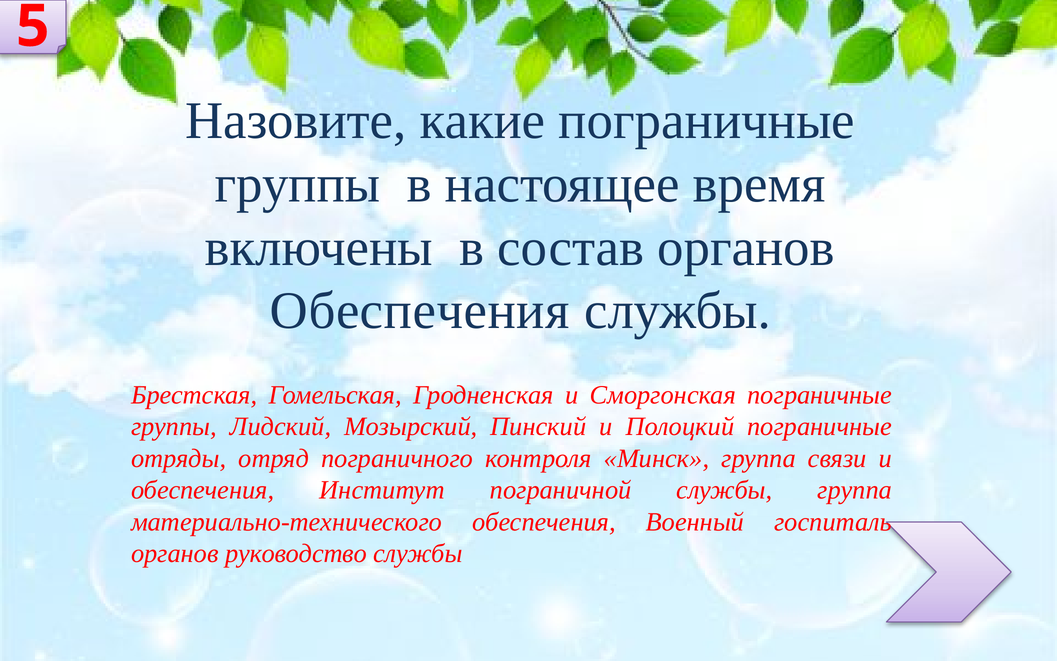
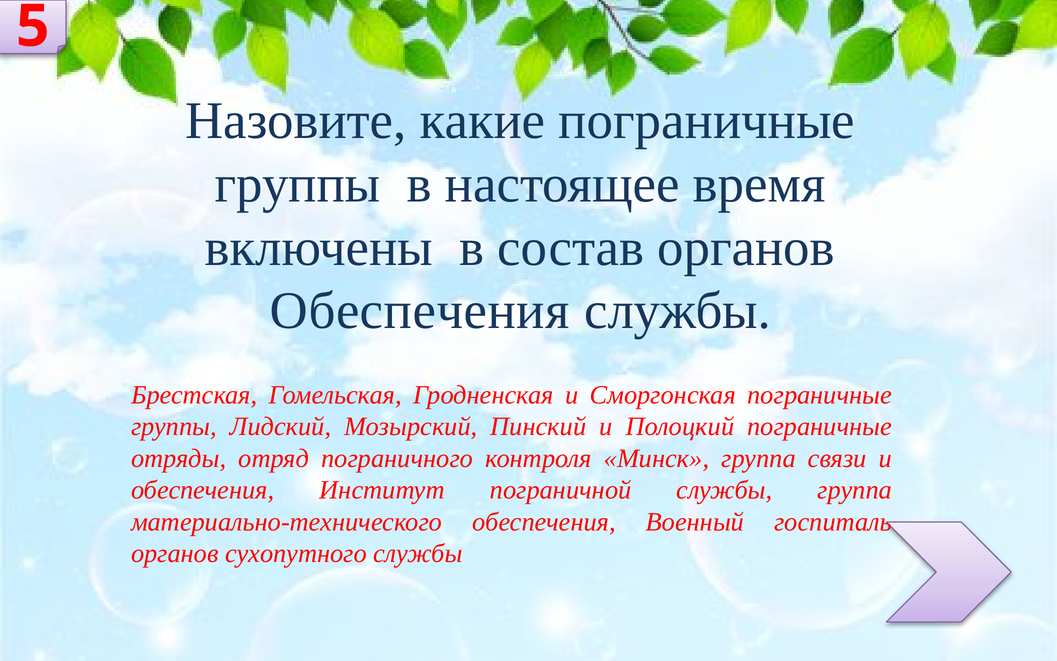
руководство: руководство -> сухопутного
